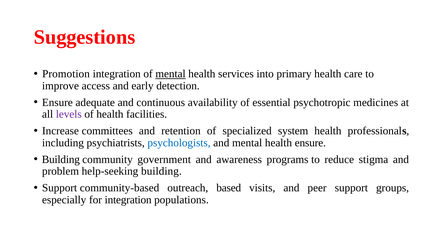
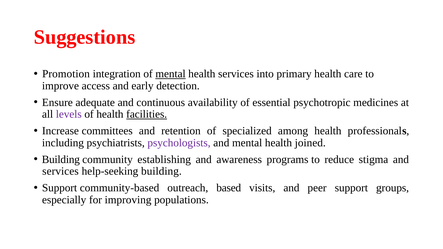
facilities underline: none -> present
system: system -> among
psychologists colour: blue -> purple
health ensure: ensure -> joined
government: government -> establishing
problem at (61, 171): problem -> services
for integration: integration -> improving
